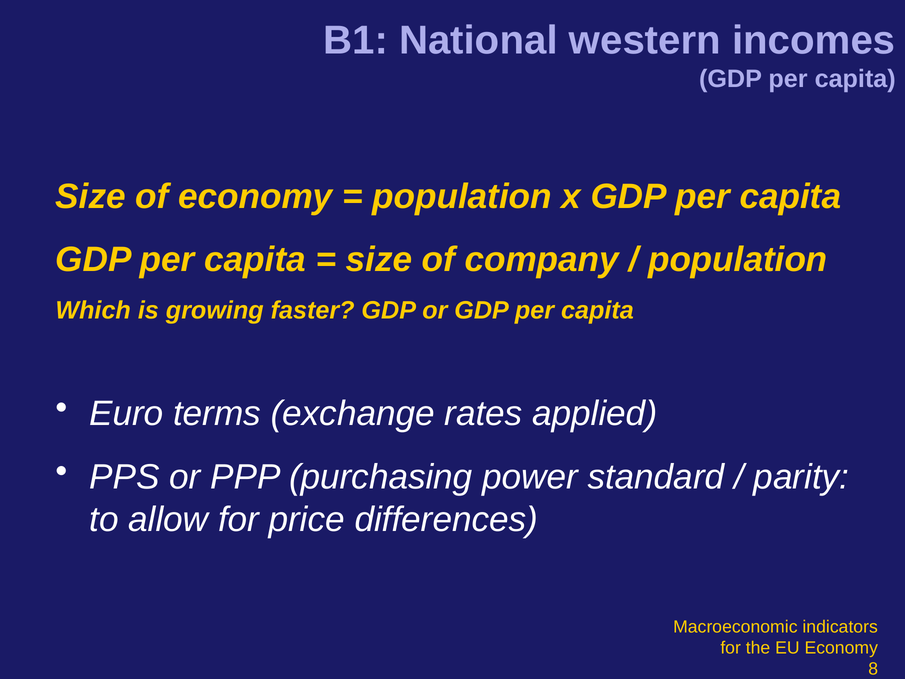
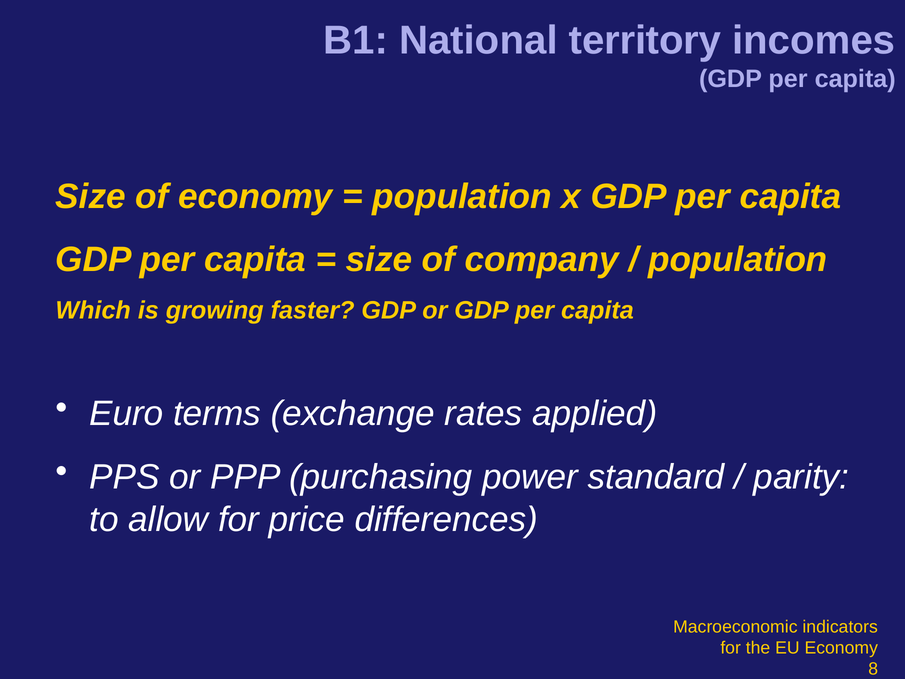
western: western -> territory
